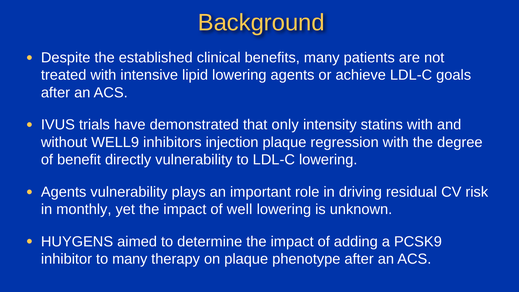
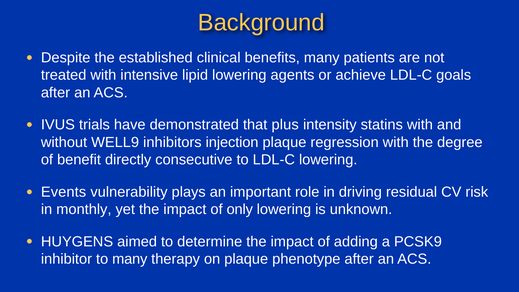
only: only -> plus
directly vulnerability: vulnerability -> consecutive
Agents at (64, 192): Agents -> Events
well: well -> only
